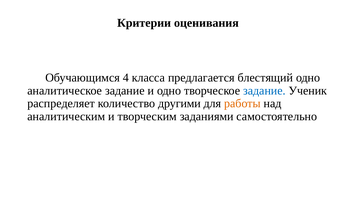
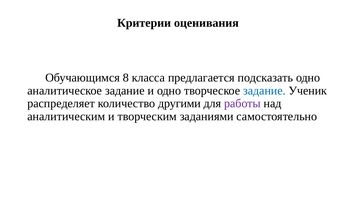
4: 4 -> 8
блестящий: блестящий -> подсказать
работы colour: orange -> purple
